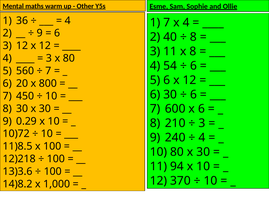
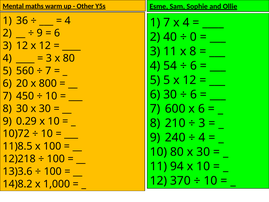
8 at (193, 37): 8 -> 0
5 6: 6 -> 5
